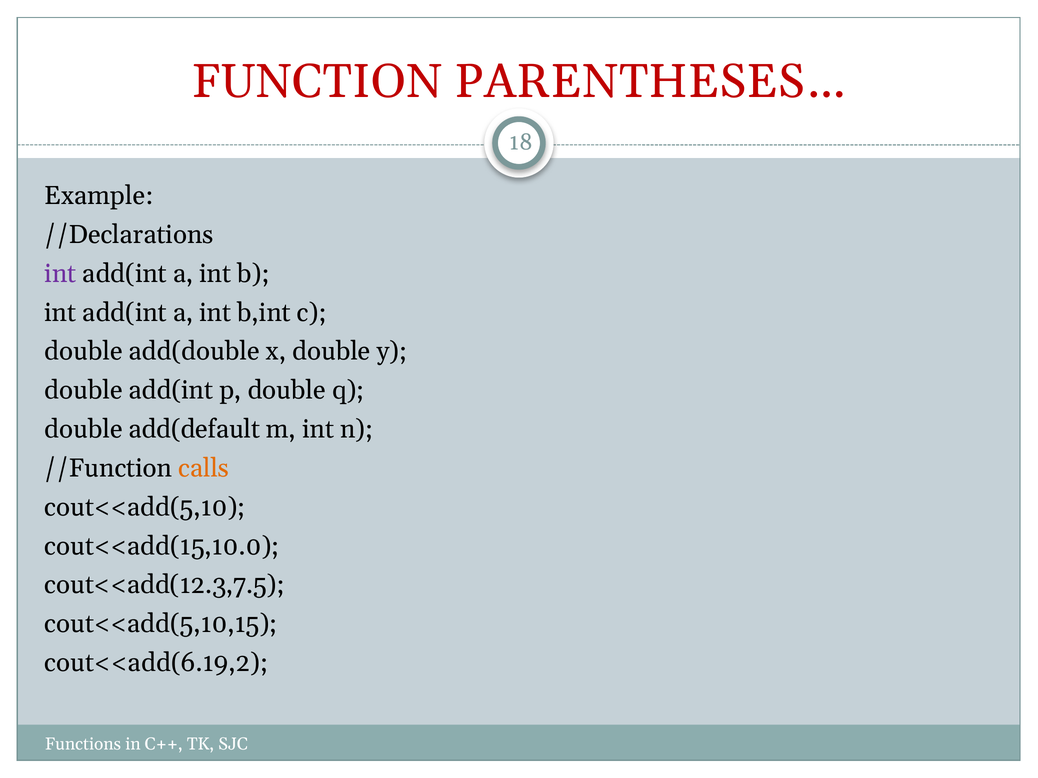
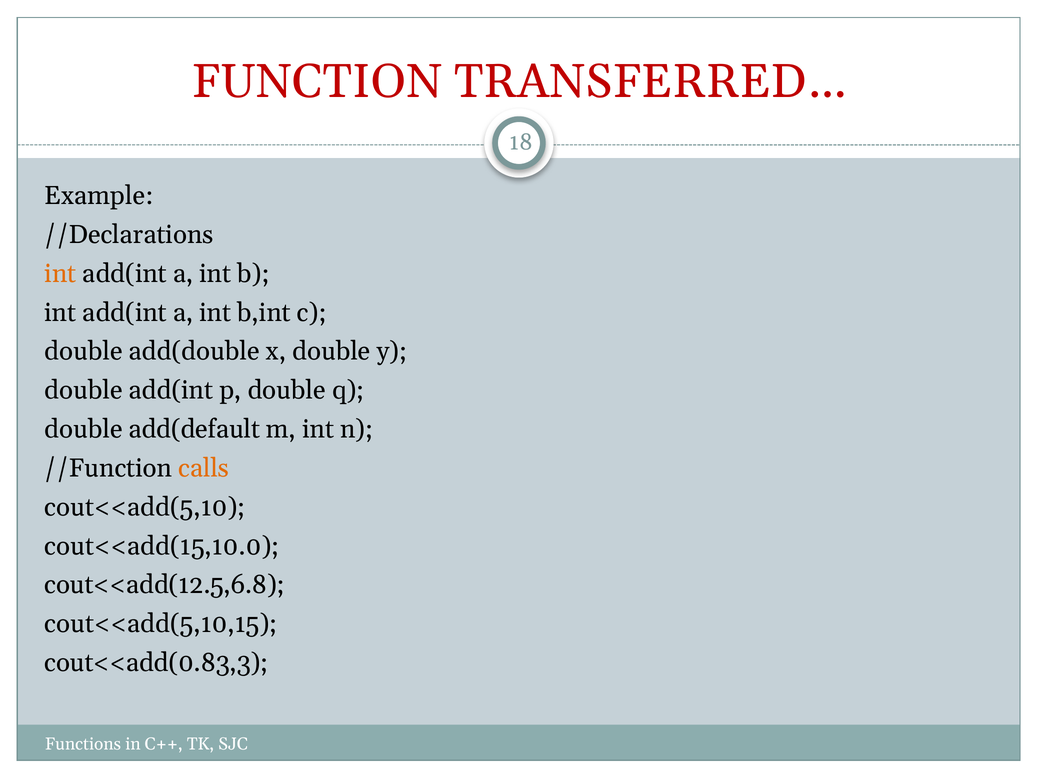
PARENTHESES…: PARENTHESES… -> TRANSFERRED…
int at (60, 274) colour: purple -> orange
cout<<add(12.3,7.5: cout<<add(12.3,7.5 -> cout<<add(12.5,6.8
cout<<add(6.19,2: cout<<add(6.19,2 -> cout<<add(0.83,3
